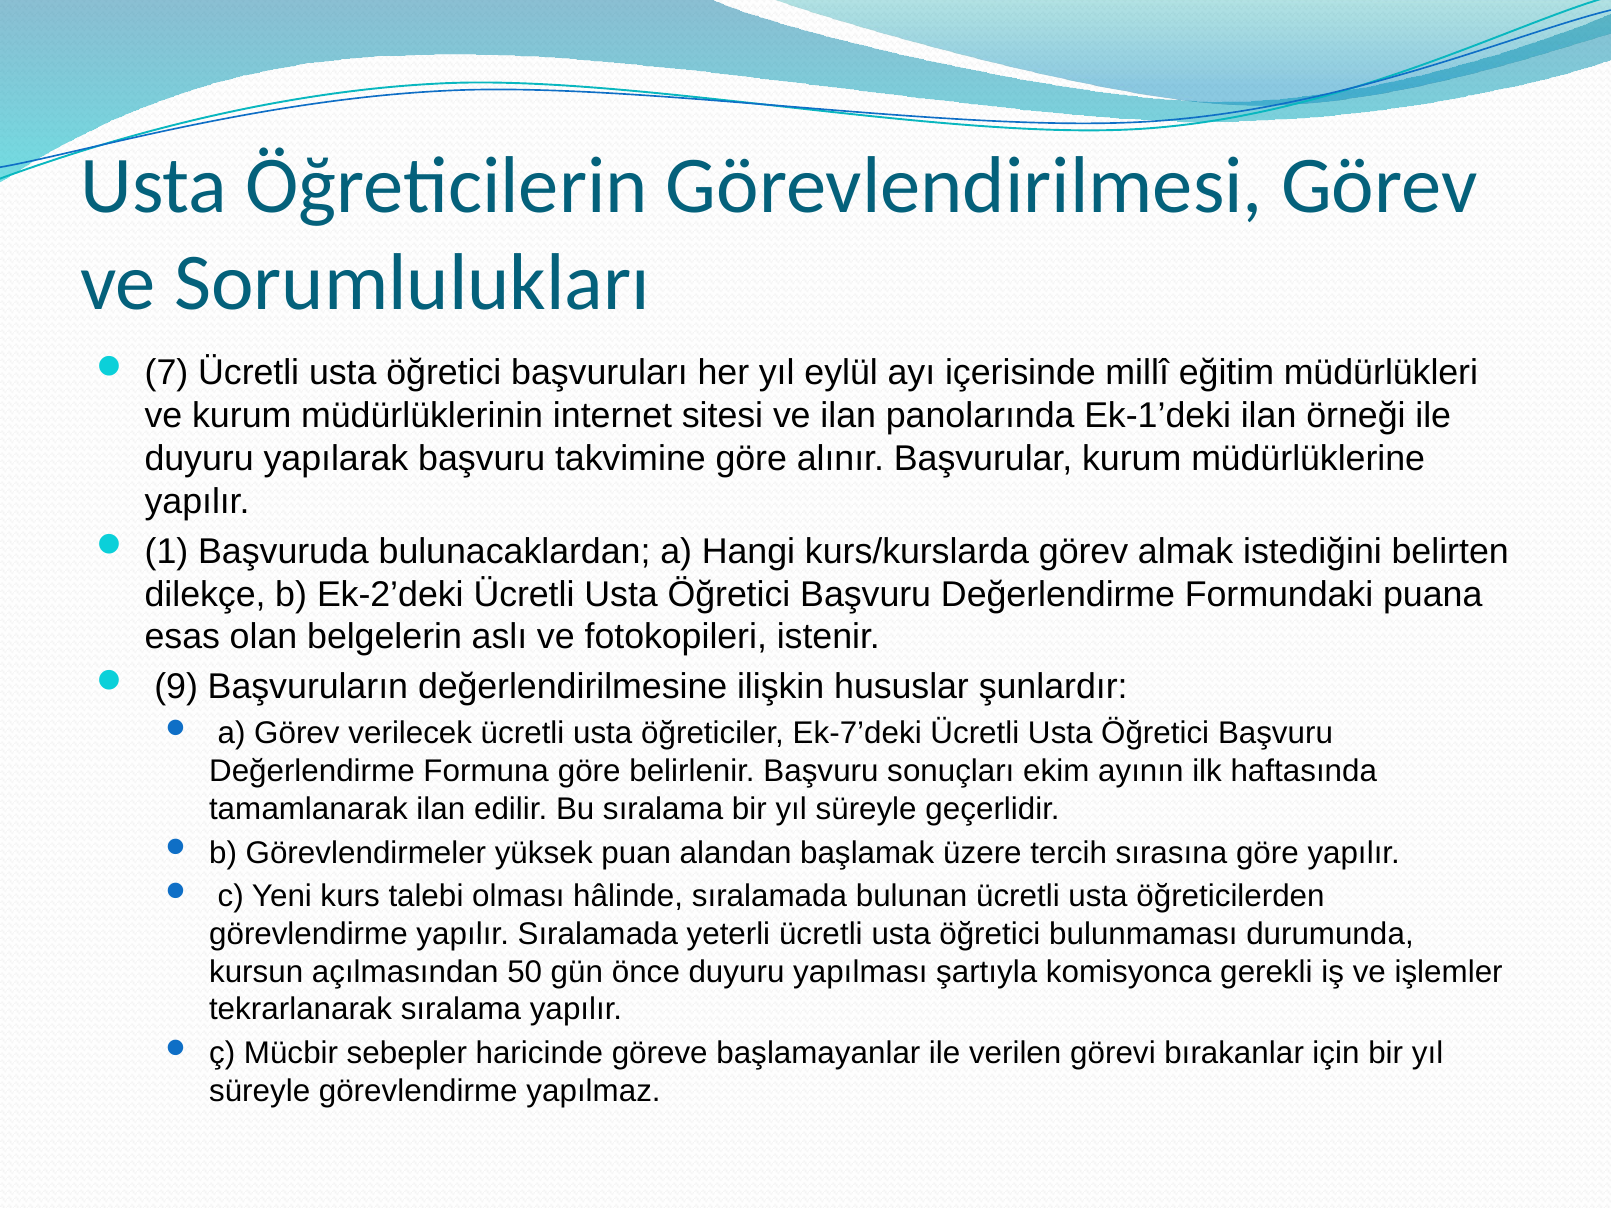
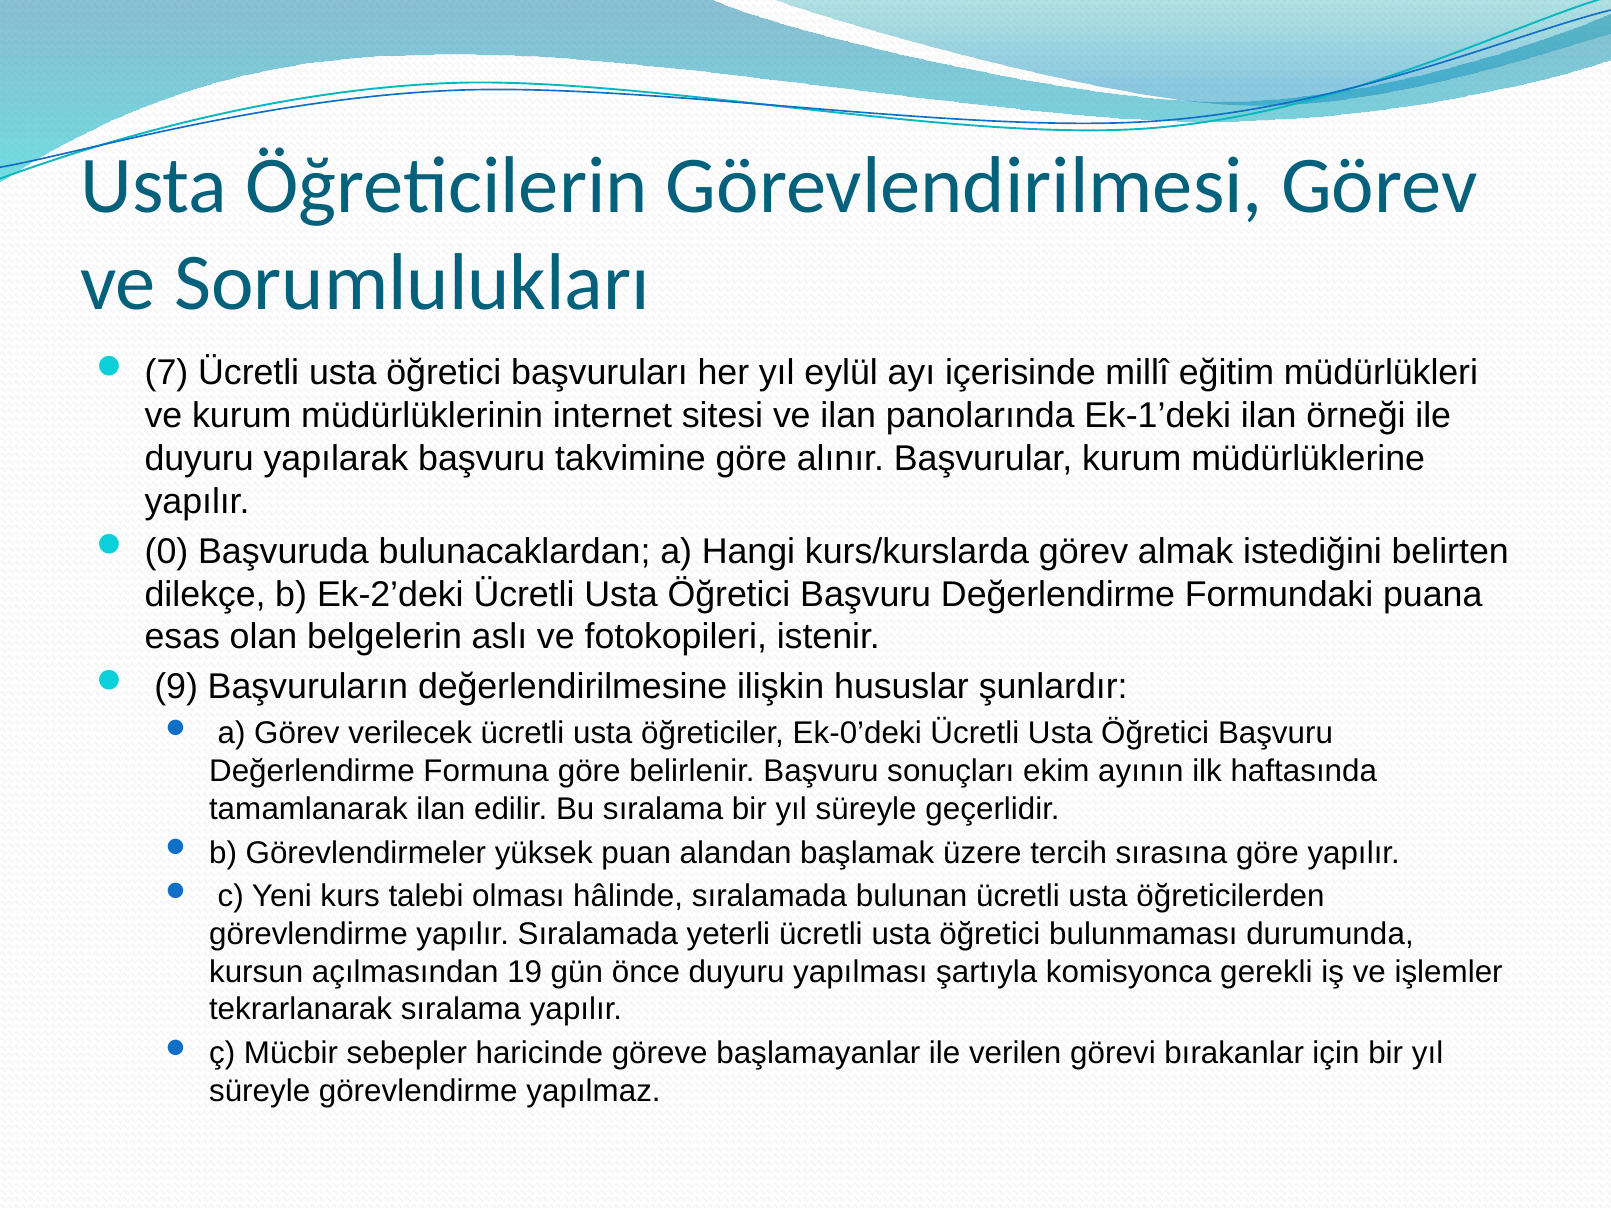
1: 1 -> 0
Ek-7’deki: Ek-7’deki -> Ek-0’deki
50: 50 -> 19
